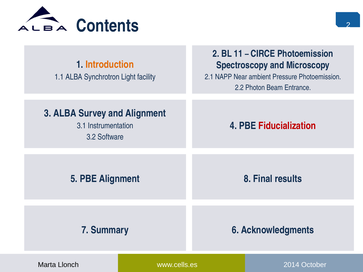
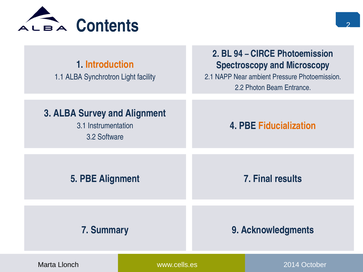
11: 11 -> 94
Fiducialization colour: red -> orange
Alignment 8: 8 -> 7
6: 6 -> 9
